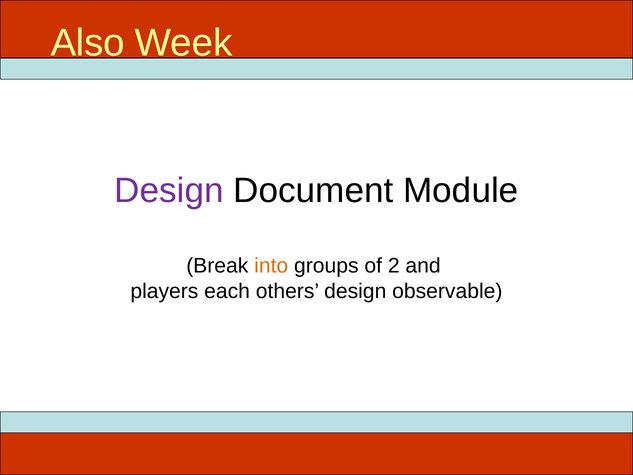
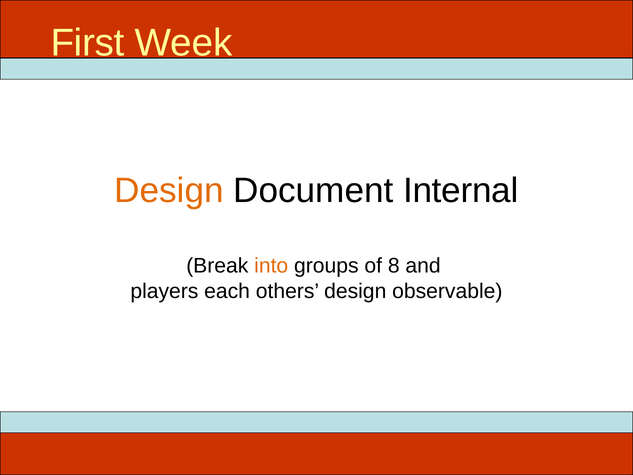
Also: Also -> First
Design at (169, 191) colour: purple -> orange
Module: Module -> Internal
2: 2 -> 8
